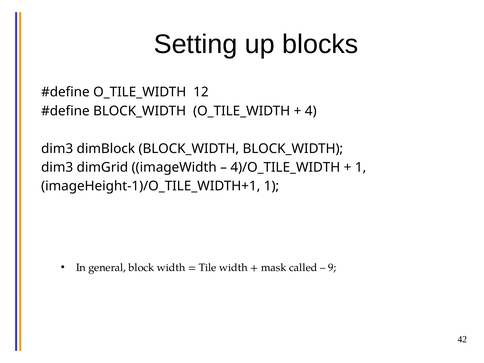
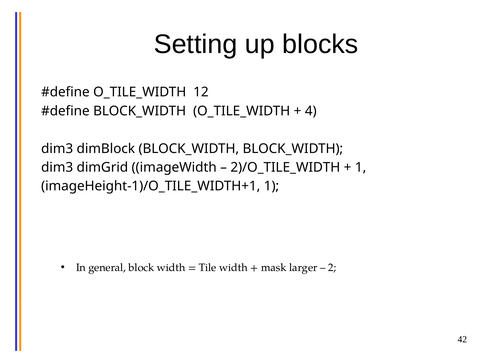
4)/O_TILE_WIDTH: 4)/O_TILE_WIDTH -> 2)/O_TILE_WIDTH
called: called -> larger
9: 9 -> 2
